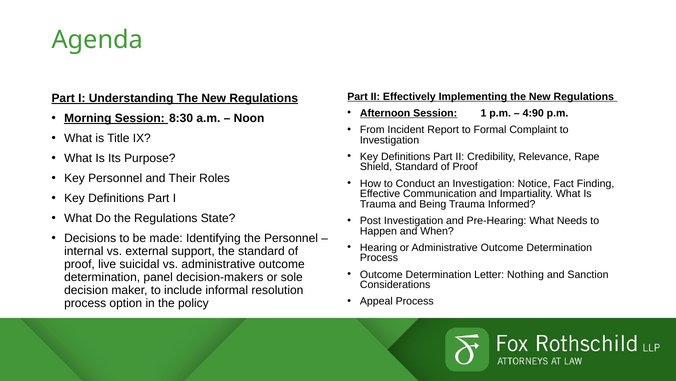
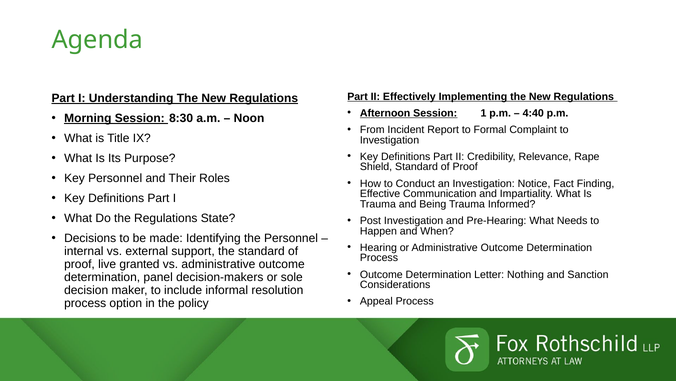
4:90: 4:90 -> 4:40
suicidal: suicidal -> granted
